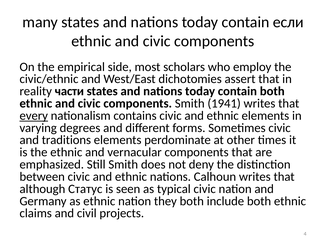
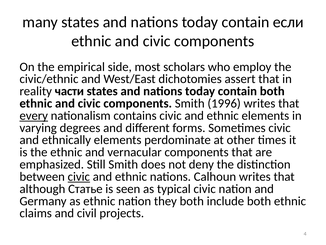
1941: 1941 -> 1996
traditions: traditions -> ethnically
civic at (79, 176) underline: none -> present
Статус: Статус -> Статье
